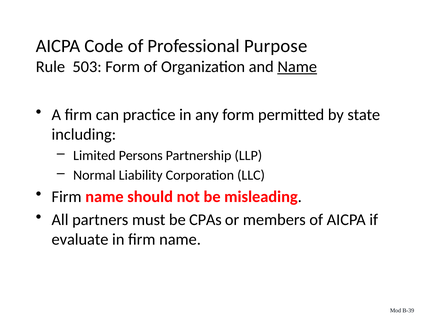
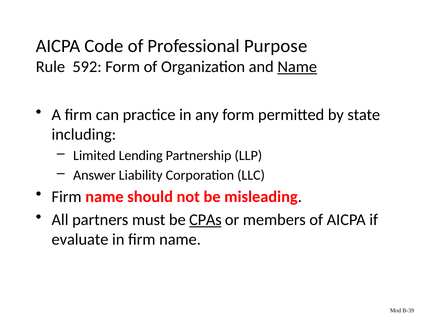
503: 503 -> 592
Persons: Persons -> Lending
Normal: Normal -> Answer
CPAs underline: none -> present
